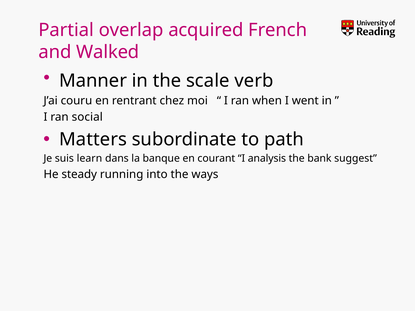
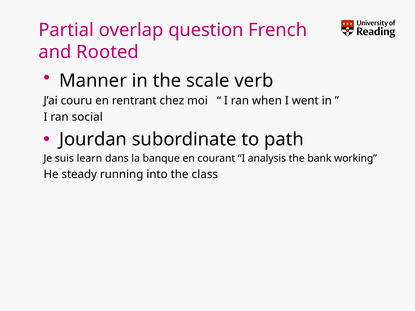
acquired: acquired -> question
Walked: Walked -> Rooted
Matters: Matters -> Jourdan
suggest: suggest -> working
ways: ways -> class
